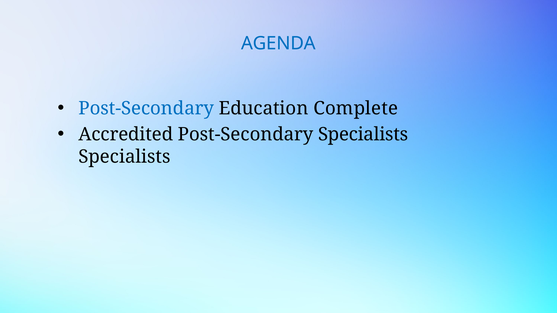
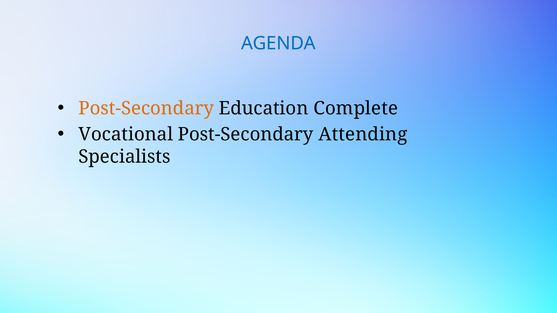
Post-Secondary at (146, 108) colour: blue -> orange
Accredited: Accredited -> Vocational
Post-Secondary Specialists: Specialists -> Attending
